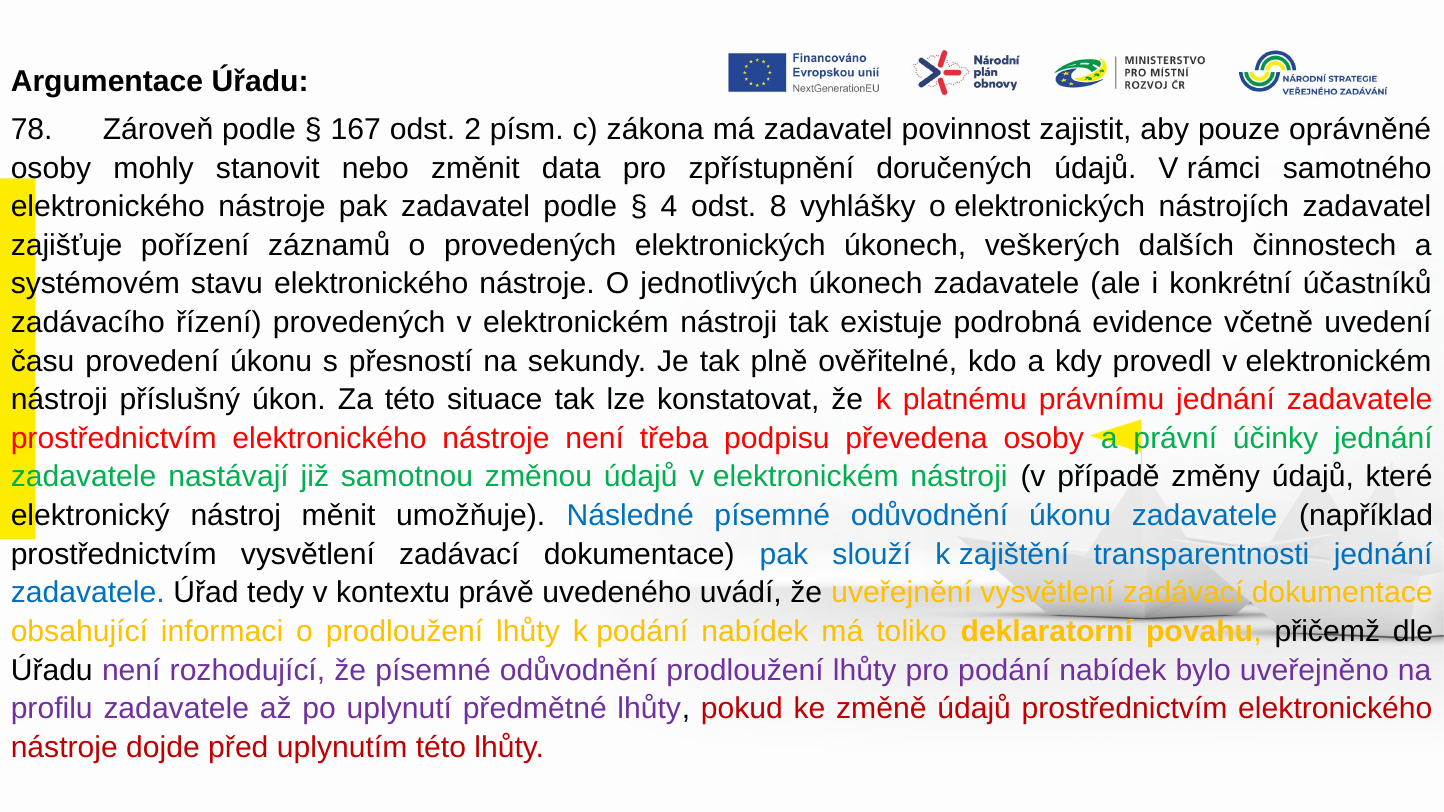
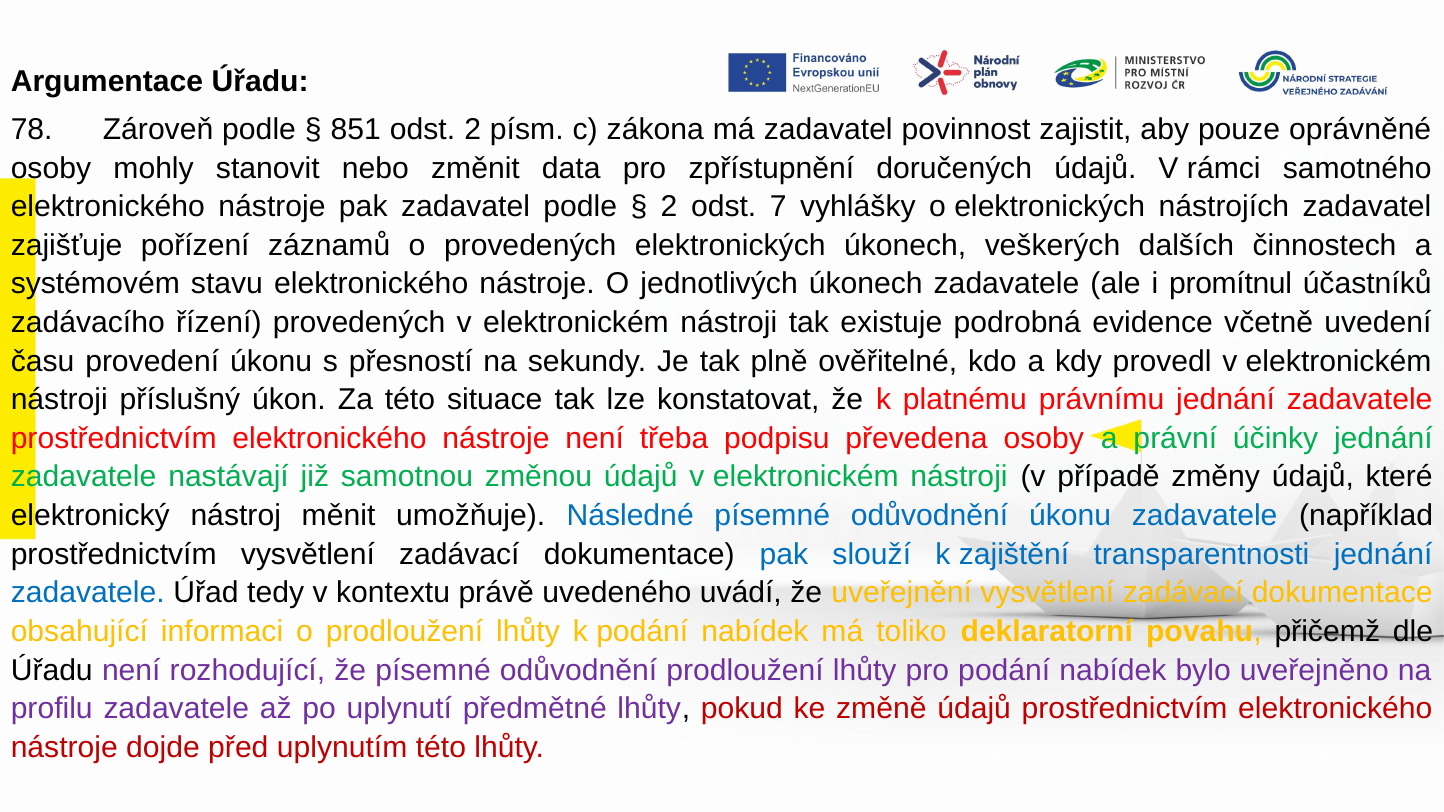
167: 167 -> 851
4 at (669, 207): 4 -> 2
8: 8 -> 7
konkrétní: konkrétní -> promítnul
